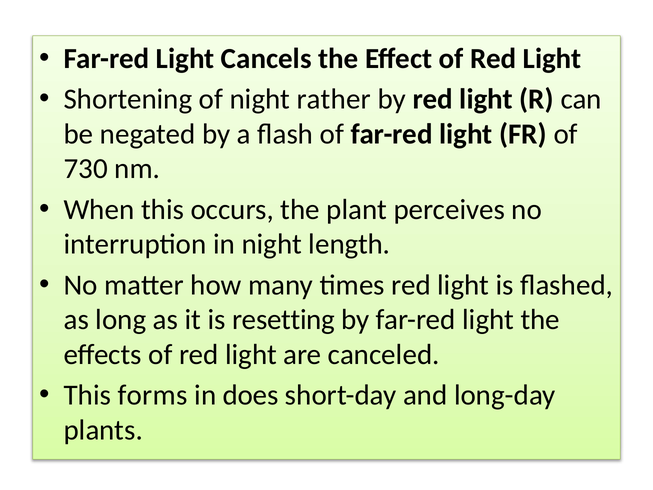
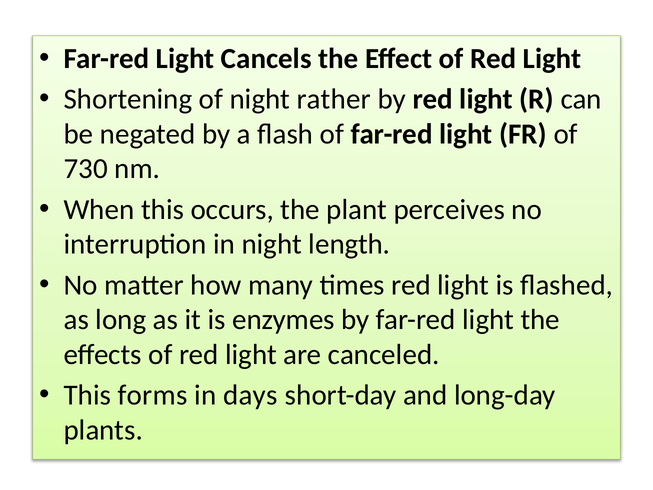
resetting: resetting -> enzymes
does: does -> days
